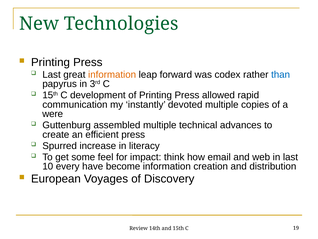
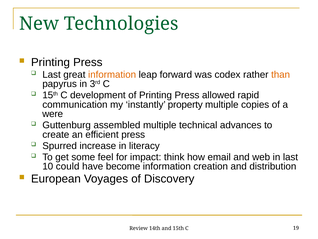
than colour: blue -> orange
devoted: devoted -> property
every: every -> could
